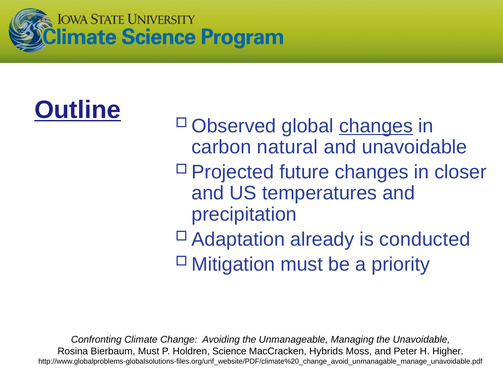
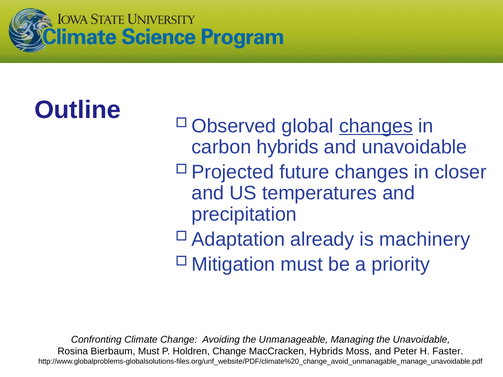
Outline underline: present -> none
carbon natural: natural -> hybrids
conducted: conducted -> machinery
Holdren Science: Science -> Change
Higher: Higher -> Faster
